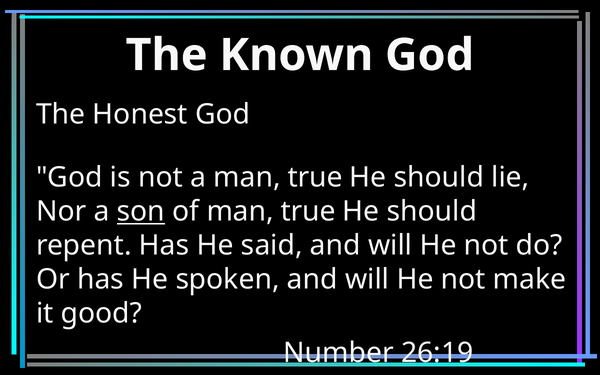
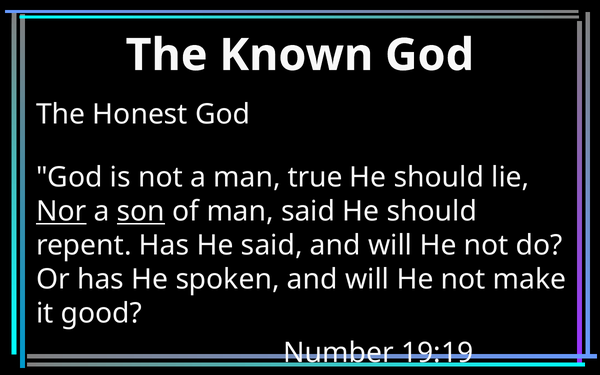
Nor underline: none -> present
of man true: true -> said
26:19: 26:19 -> 19:19
